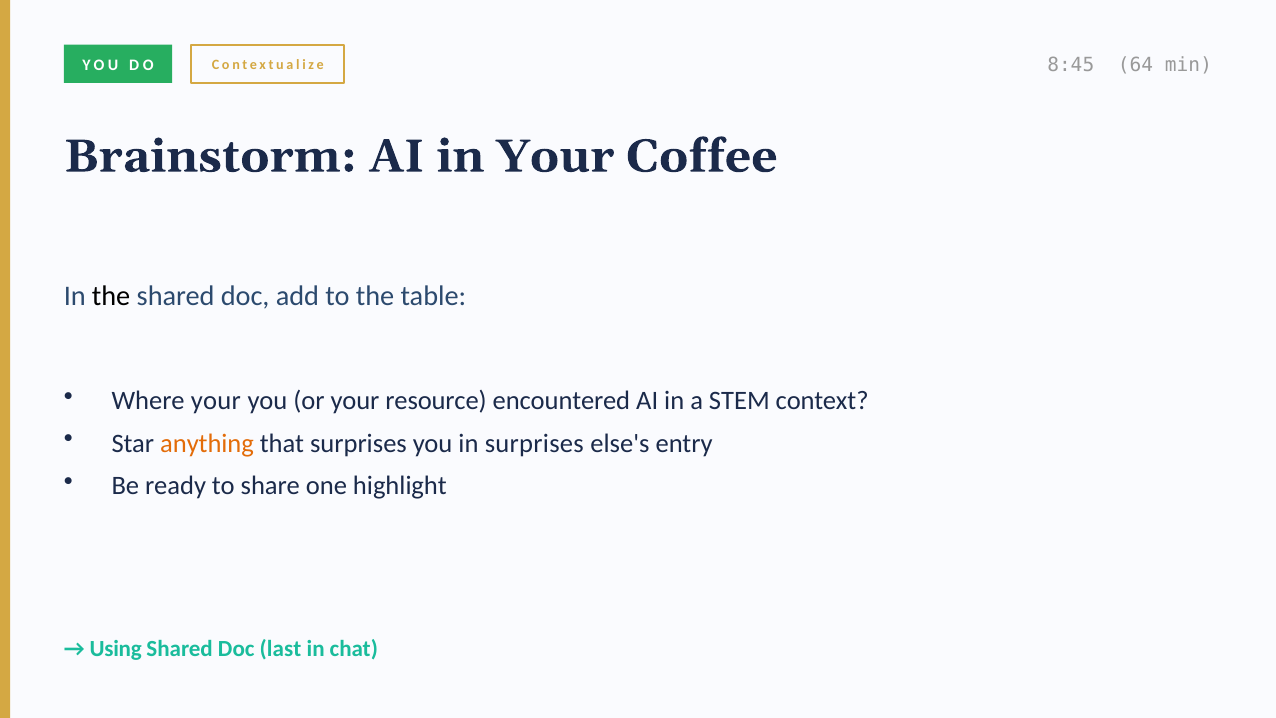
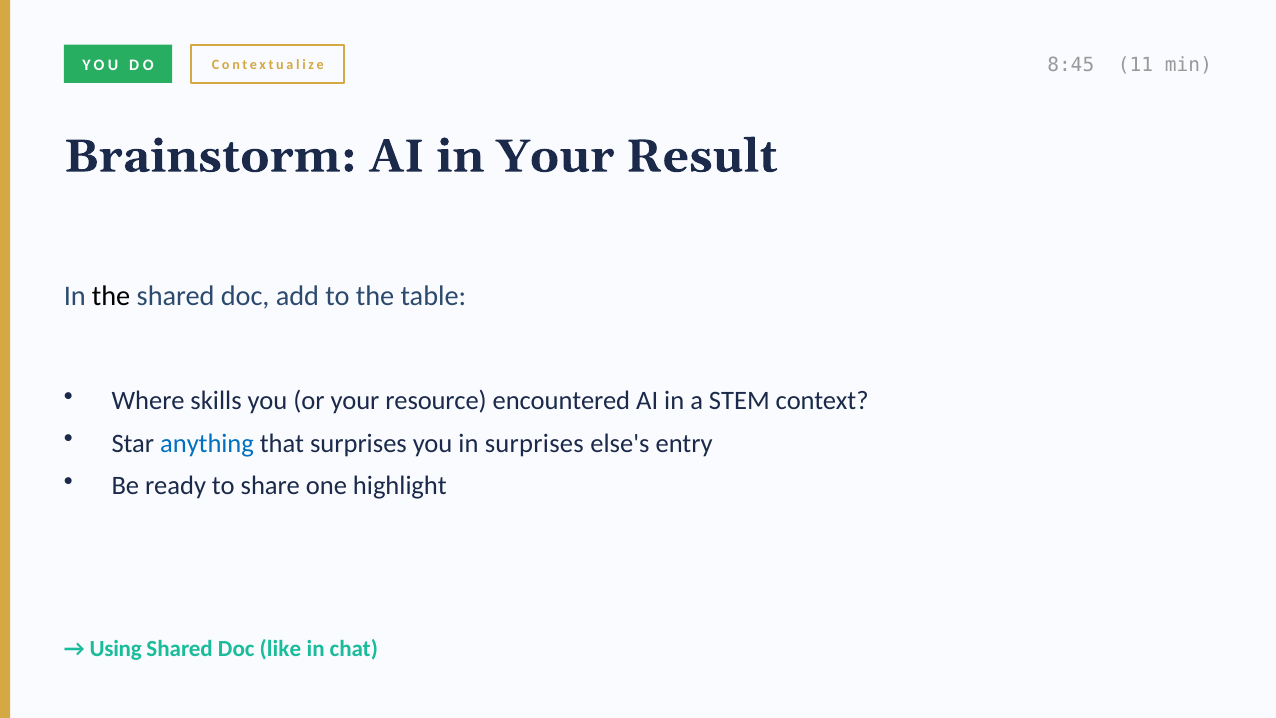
64: 64 -> 11
Coffee: Coffee -> Result
Where your: your -> skills
anything colour: orange -> blue
last: last -> like
